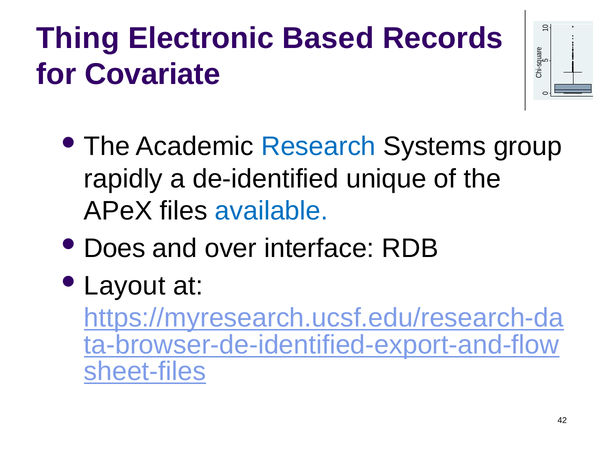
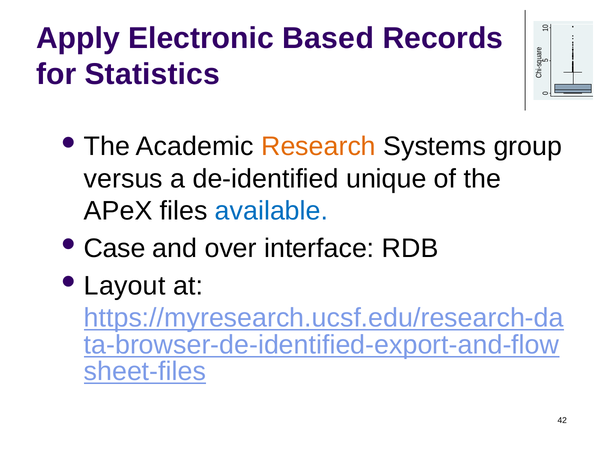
Thing: Thing -> Apply
Covariate: Covariate -> Statistics
Research colour: blue -> orange
rapidly: rapidly -> versus
Does: Does -> Case
